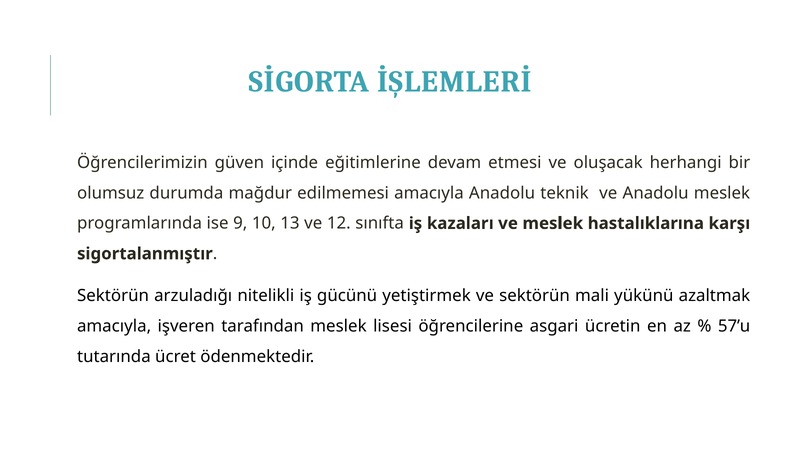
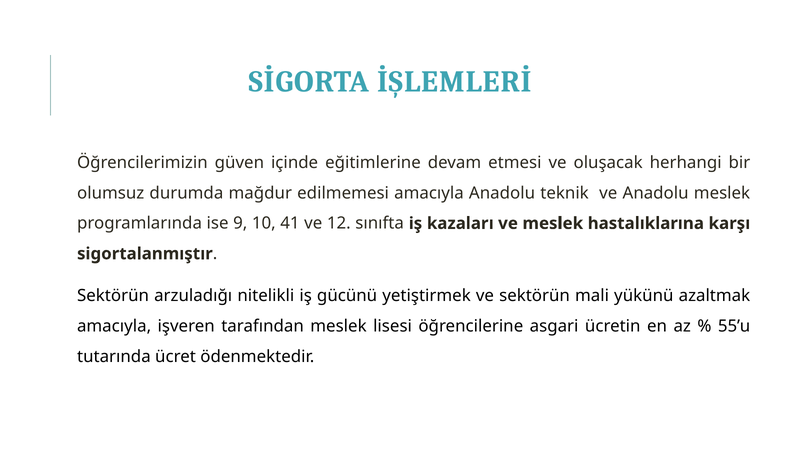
13: 13 -> 41
57’u: 57’u -> 55’u
